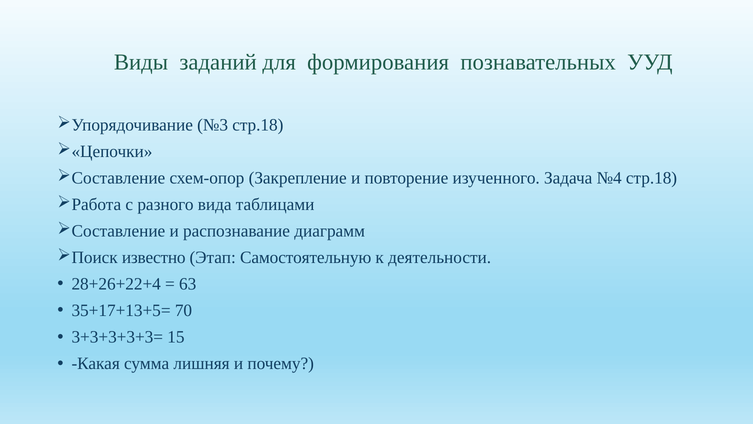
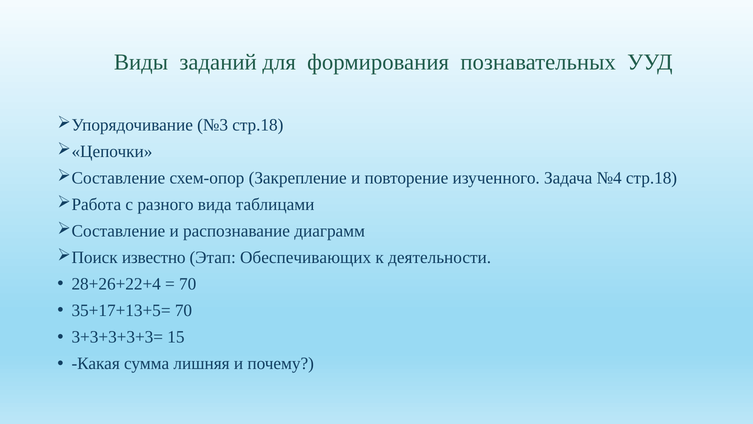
Самостоятельную: Самостоятельную -> Обеспечивающих
63 at (188, 284): 63 -> 70
